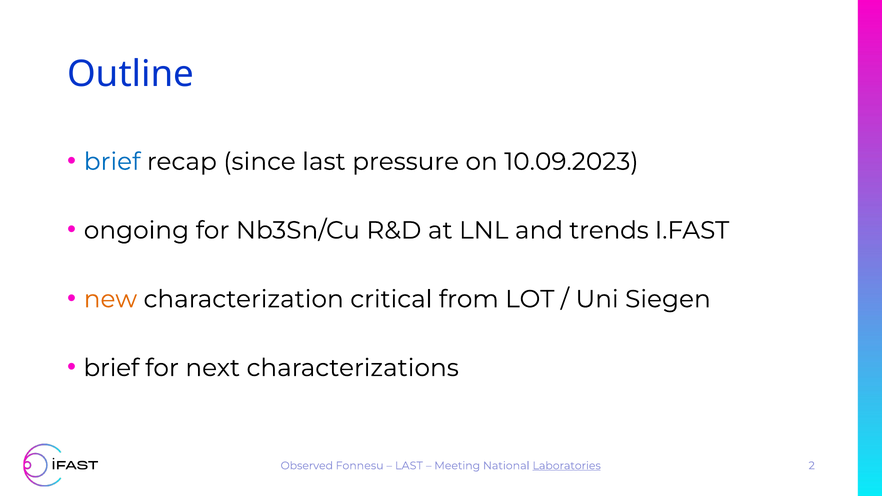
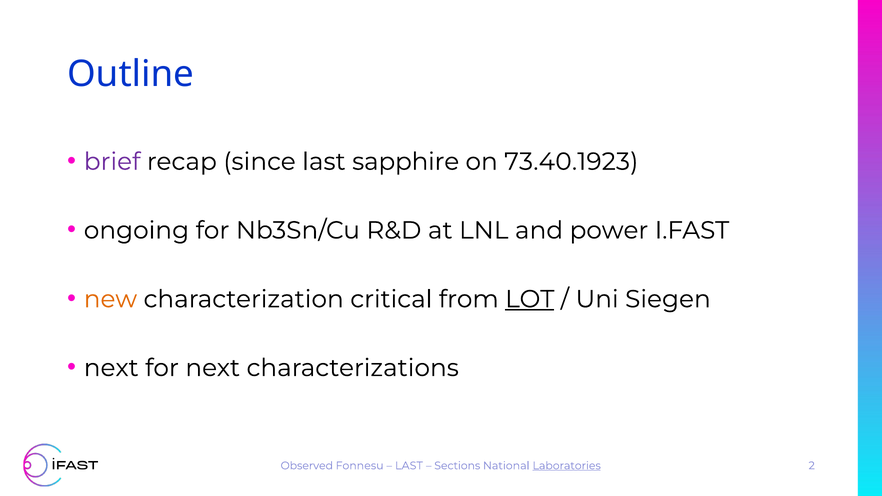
brief at (112, 162) colour: blue -> purple
pressure: pressure -> sapphire
10.09.2023: 10.09.2023 -> 73.40.1923
trends: trends -> power
LOT underline: none -> present
brief at (111, 368): brief -> next
Meeting: Meeting -> Sections
